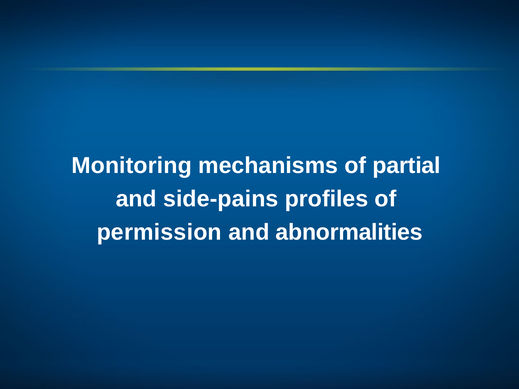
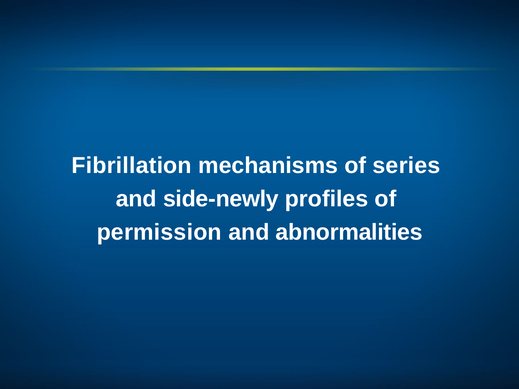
Monitoring: Monitoring -> Fibrillation
partial: partial -> series
side-pains: side-pains -> side-newly
